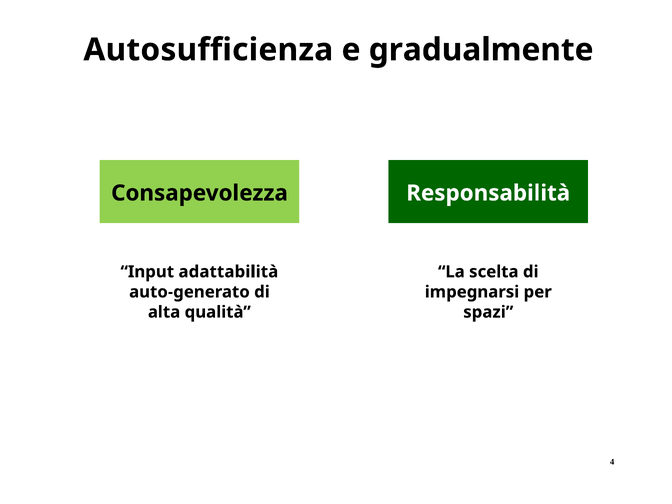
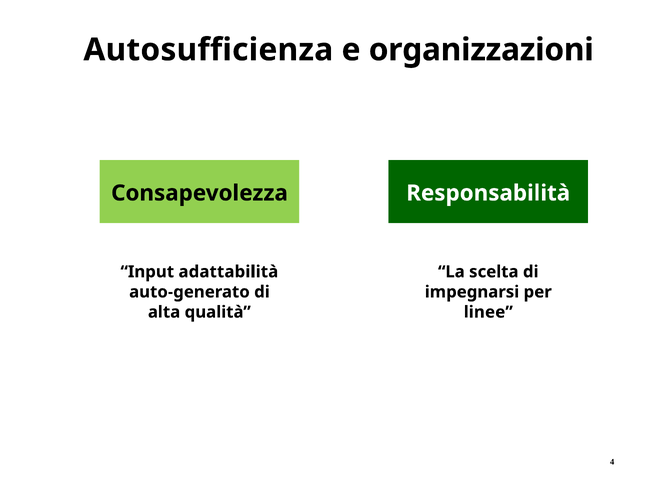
gradualmente: gradualmente -> organizzazioni
spazi: spazi -> linee
